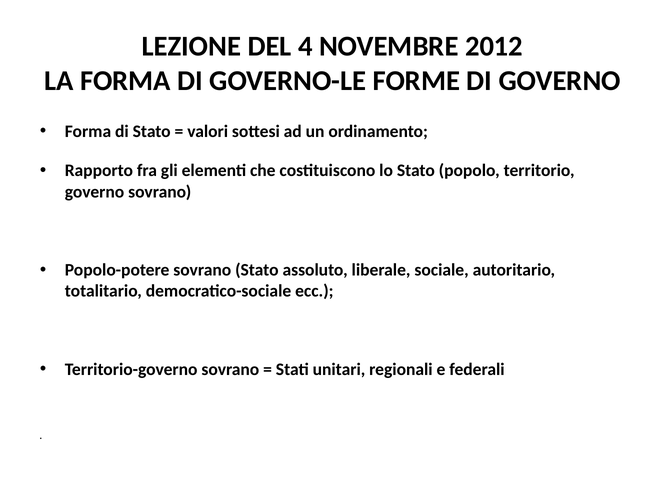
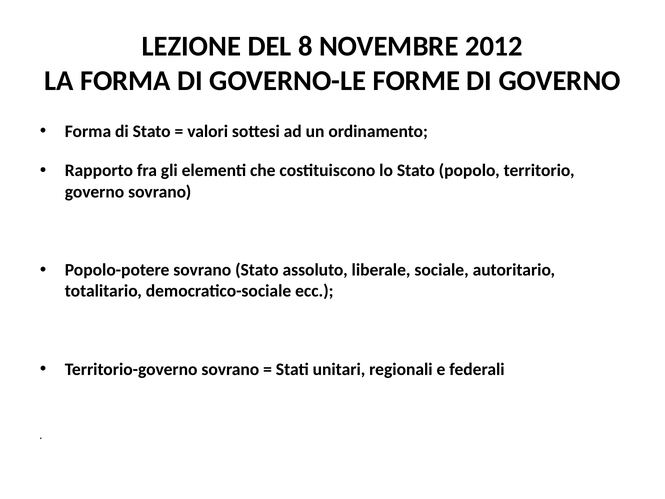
4: 4 -> 8
